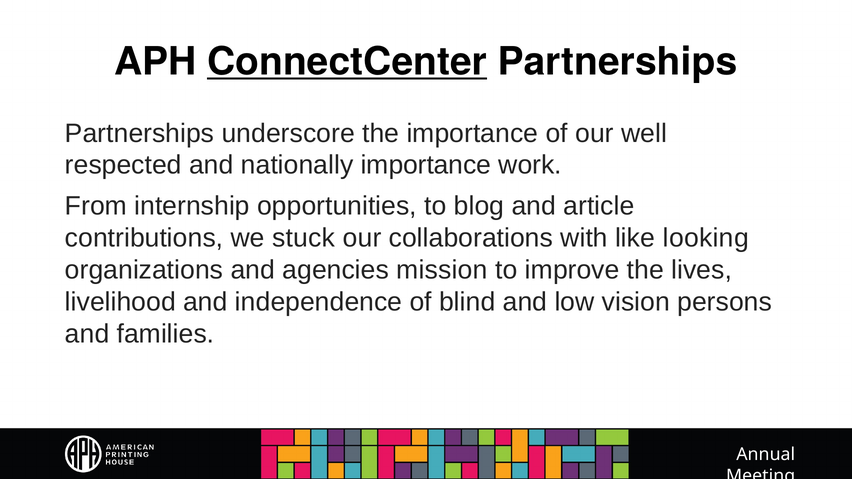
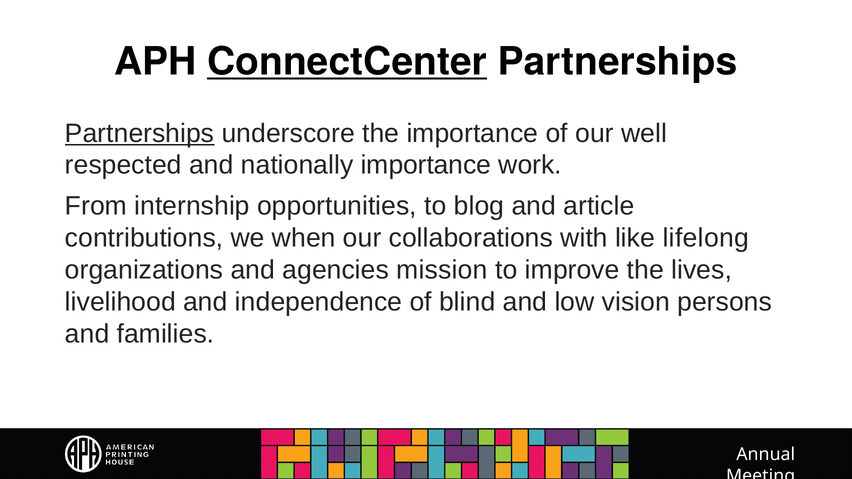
Partnerships at (140, 133) underline: none -> present
stuck: stuck -> when
looking: looking -> lifelong
